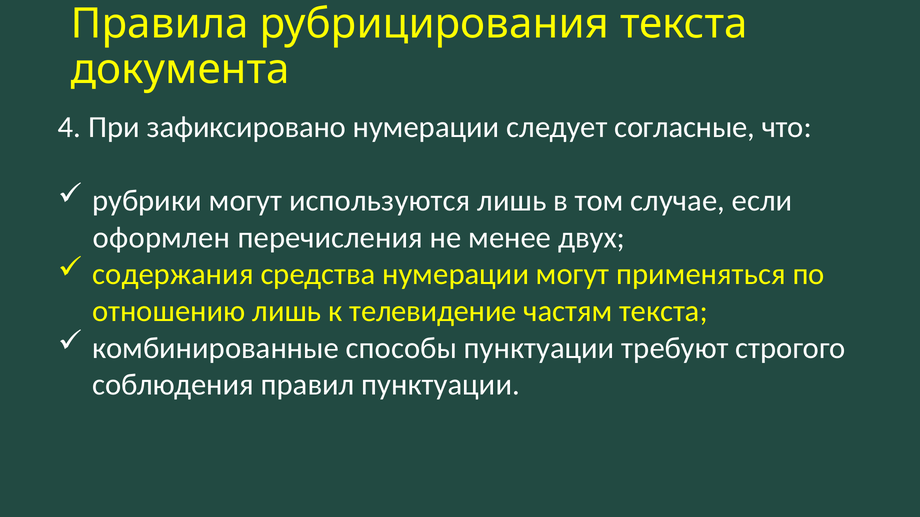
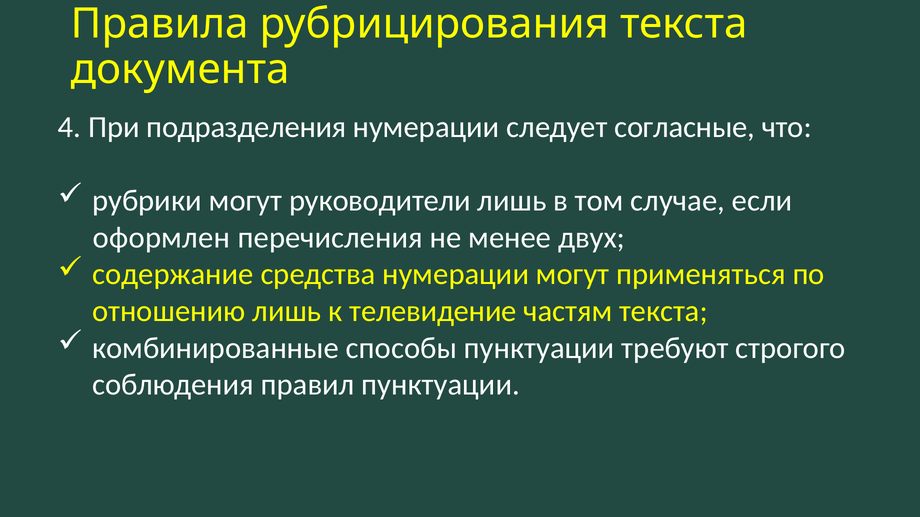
зафиксировано: зафиксировано -> подразделения
используются: используются -> руководители
содержания: содержания -> содержание
